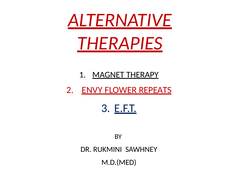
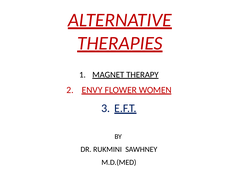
REPEATS: REPEATS -> WOMEN
